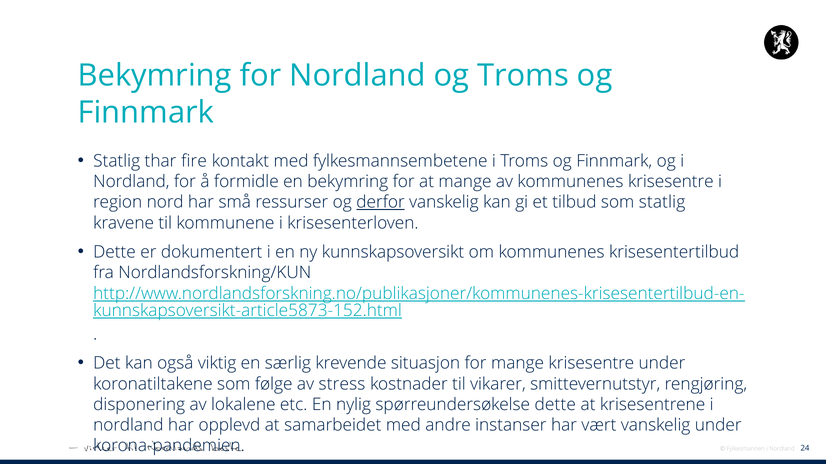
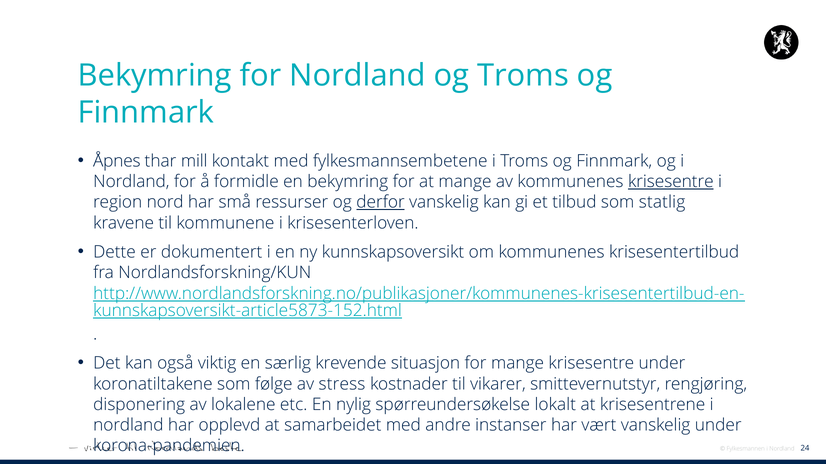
Statlig at (117, 161): Statlig -> Åpnes
fire: fire -> mill
krisesentre at (671, 182) underline: none -> present
spørreundersøkelse dette: dette -> lokalt
